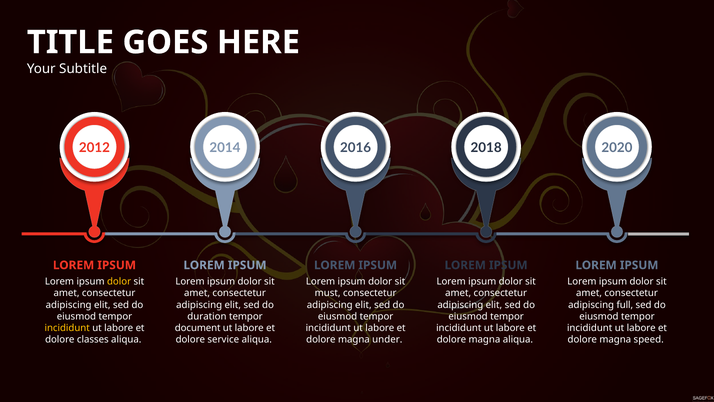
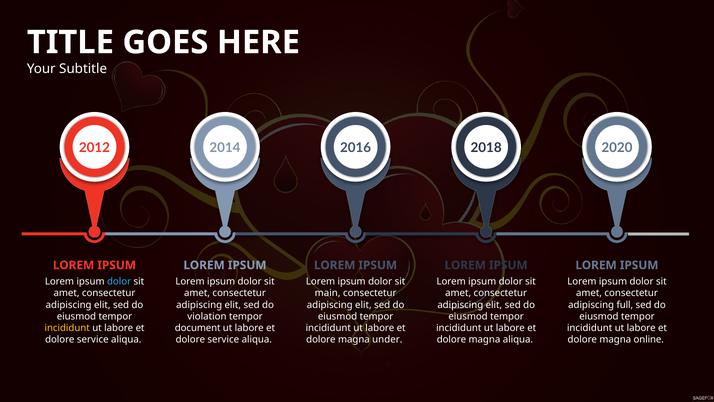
dolor at (119, 281) colour: yellow -> light blue
must: must -> main
duration: duration -> violation
classes at (93, 339): classes -> service
speed: speed -> online
